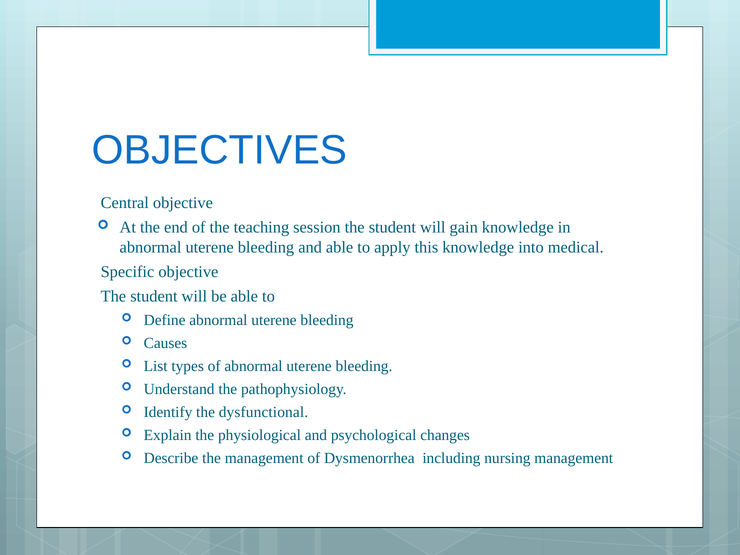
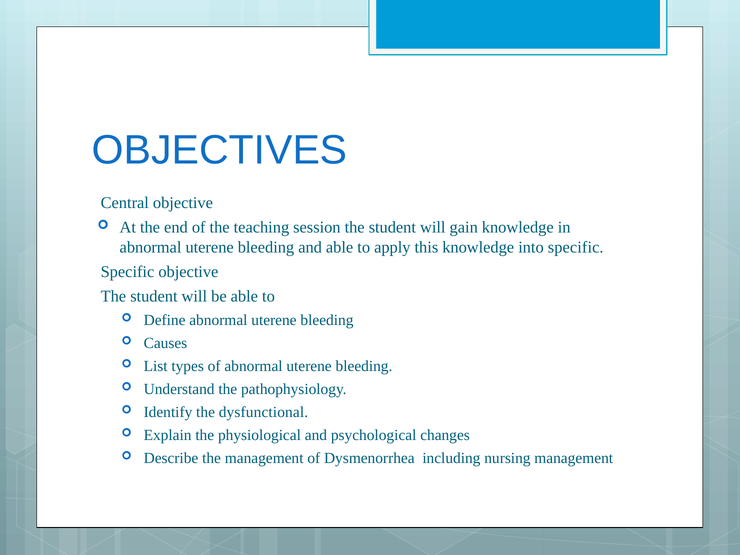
into medical: medical -> specific
